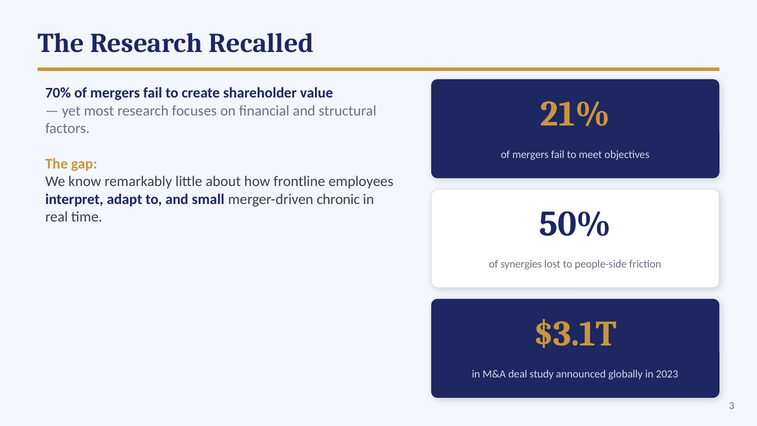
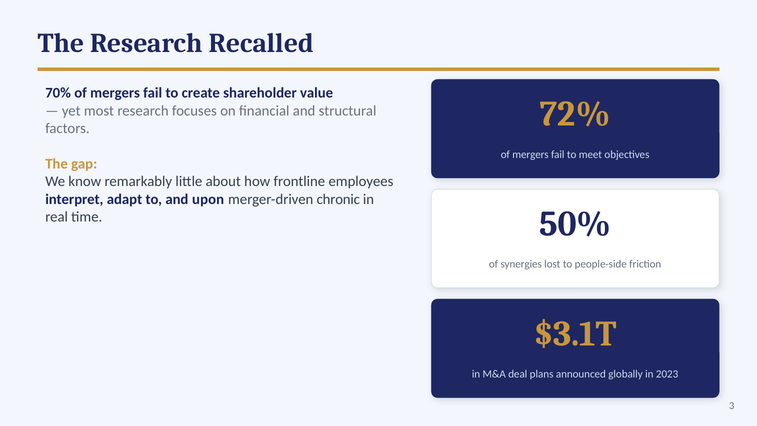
21%: 21% -> 72%
small: small -> upon
study: study -> plans
